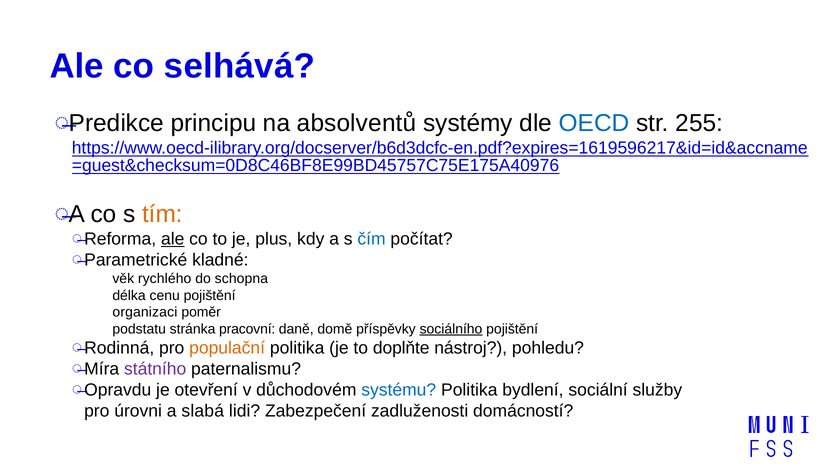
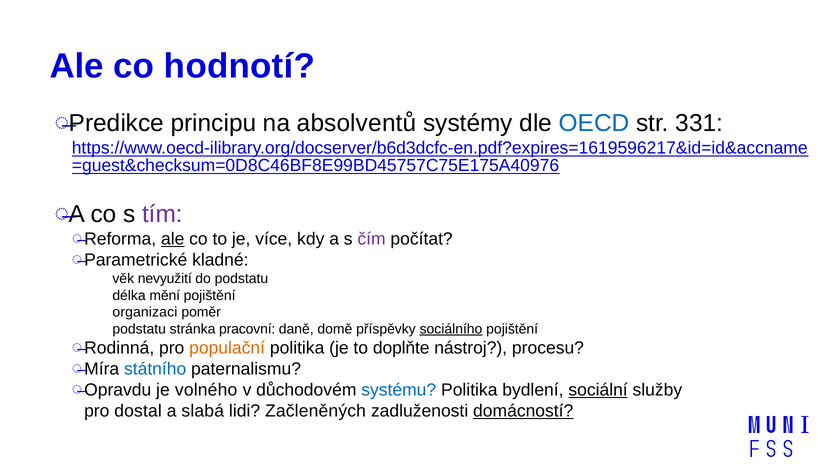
selhává: selhává -> hodnotí
255: 255 -> 331
tím colour: orange -> purple
plus: plus -> více
čím colour: blue -> purple
rychlého: rychlého -> nevyužití
do schopna: schopna -> podstatu
cenu: cenu -> mění
pohledu: pohledu -> procesu
státního colour: purple -> blue
otevření: otevření -> volného
sociální underline: none -> present
úrovni: úrovni -> dostal
Zabezpečení: Zabezpečení -> Začleněných
domácností underline: none -> present
